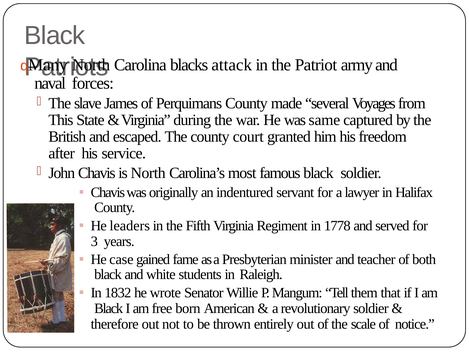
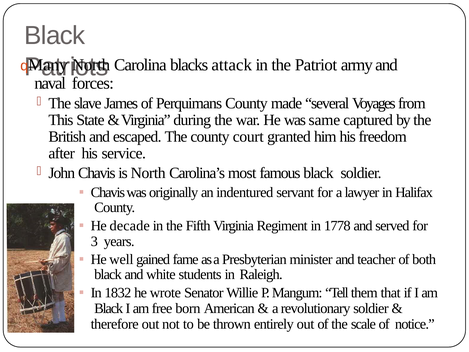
leaders: leaders -> decade
case: case -> well
